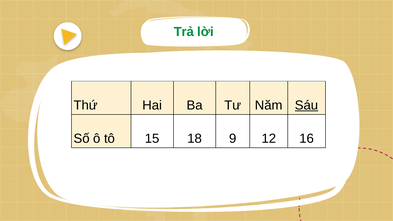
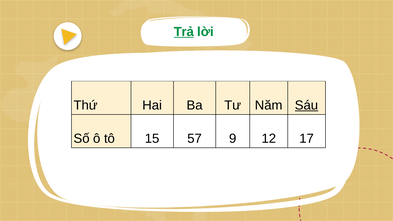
Trả underline: none -> present
18: 18 -> 57
16: 16 -> 17
